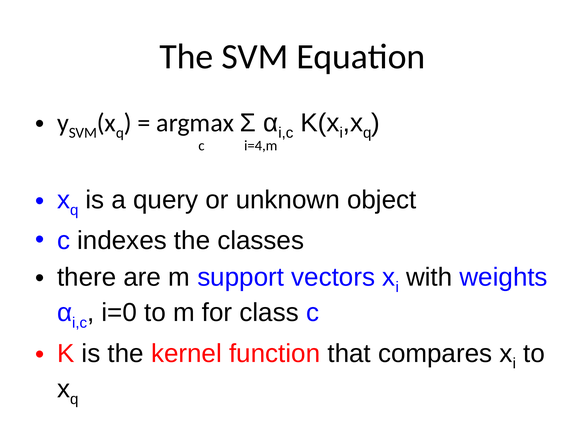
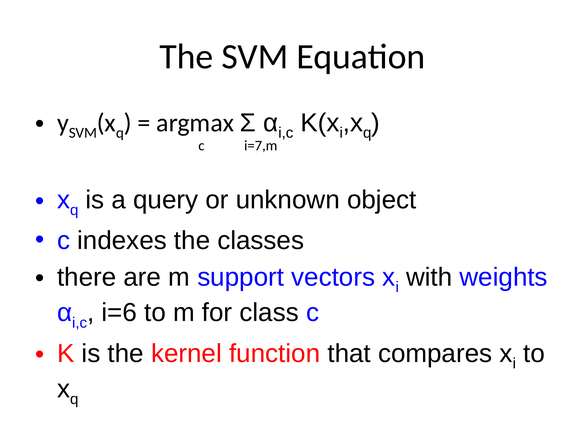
i=4,m: i=4,m -> i=7,m
i=0: i=0 -> i=6
